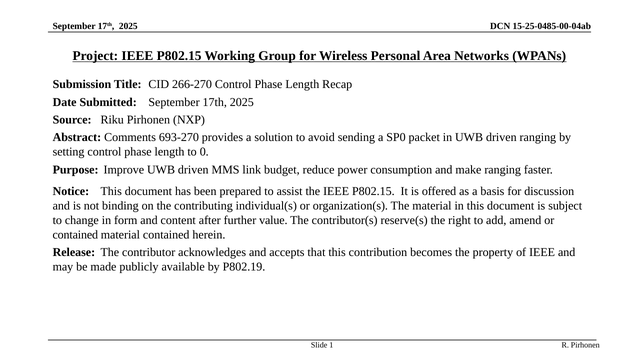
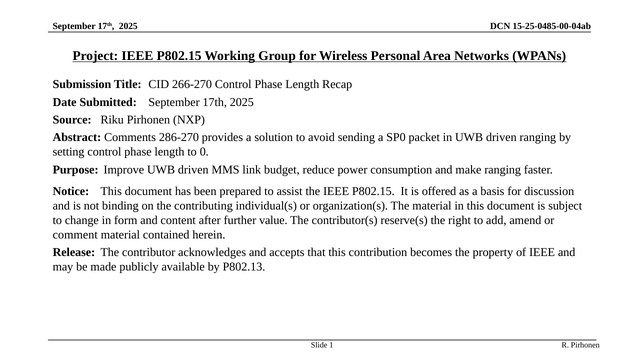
693-270: 693-270 -> 286-270
contained at (75, 234): contained -> comment
P802.19: P802.19 -> P802.13
